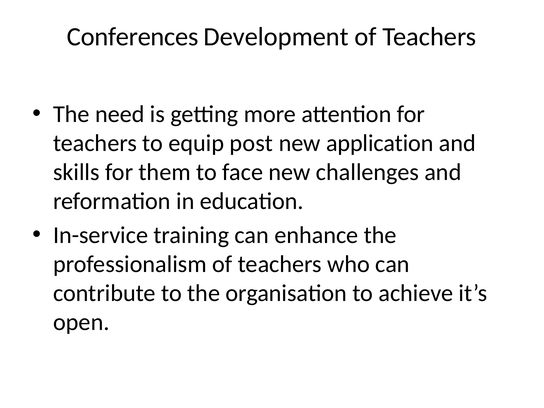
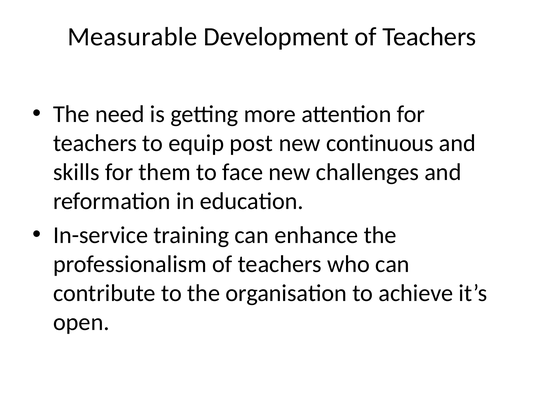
Conferences: Conferences -> Measurable
application: application -> continuous
